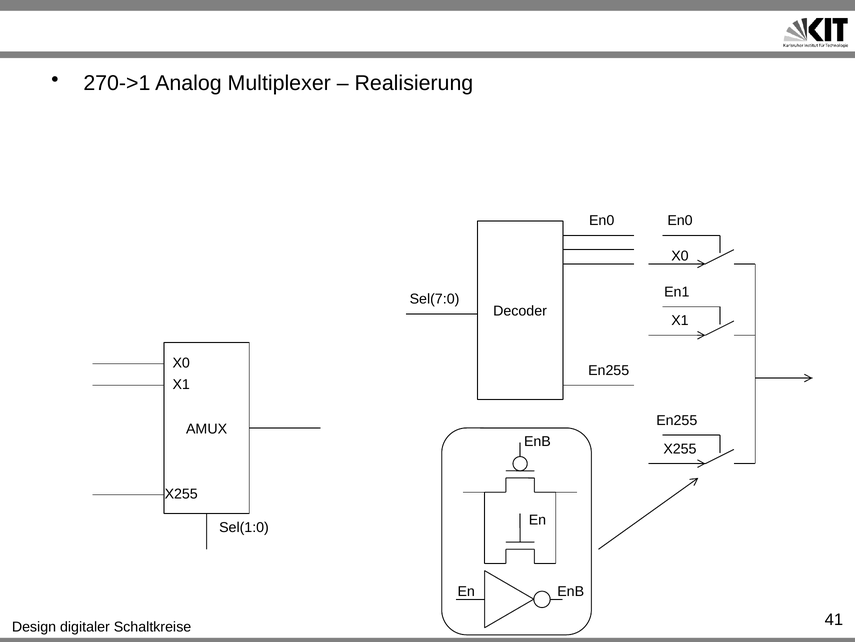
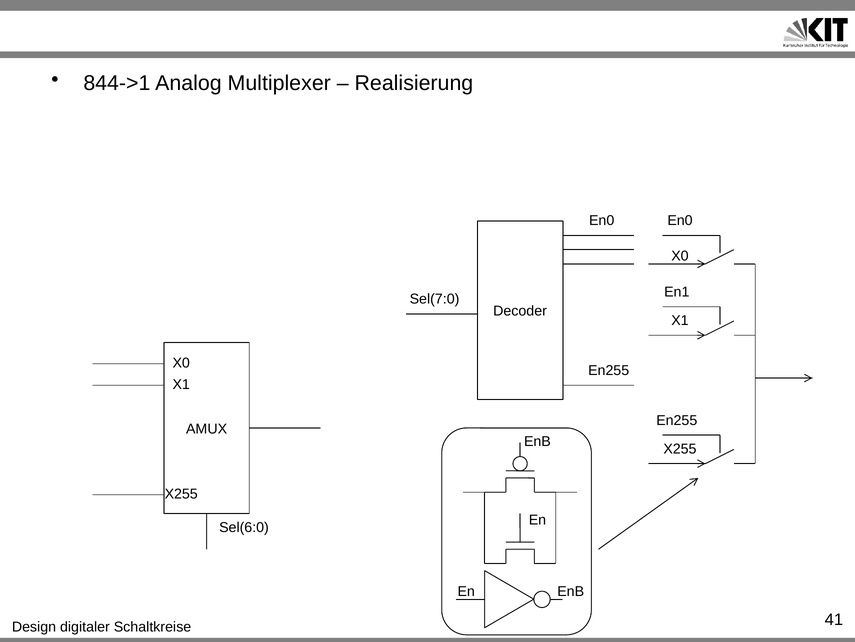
270->1: 270->1 -> 844->1
Sel(1:0: Sel(1:0 -> Sel(6:0
